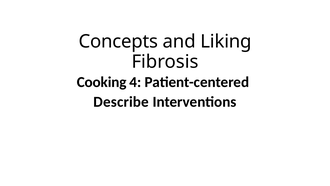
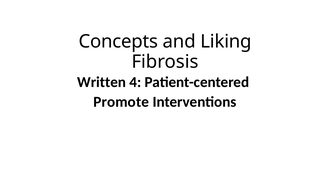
Cooking: Cooking -> Written
Describe: Describe -> Promote
